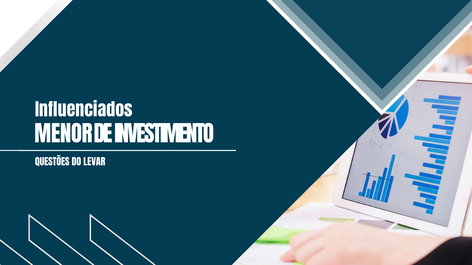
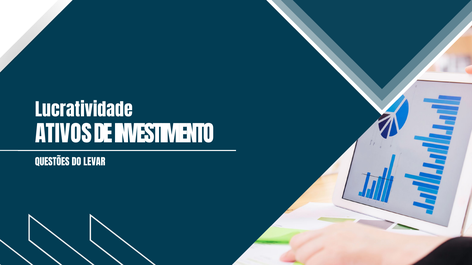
Influenciados: Influenciados -> Lucratividade
MENOR: MENOR -> ATIVOS
